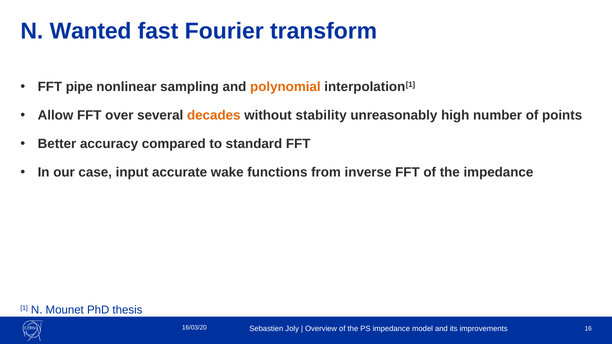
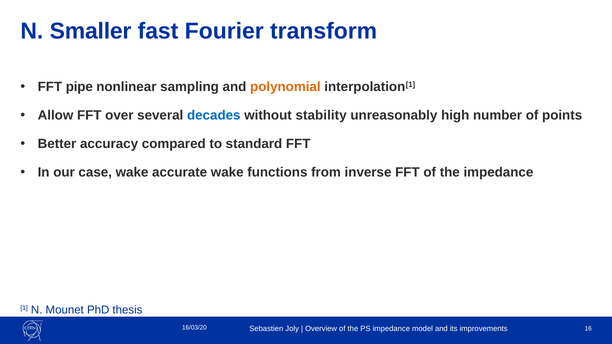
Wanted: Wanted -> Smaller
decades colour: orange -> blue
case input: input -> wake
